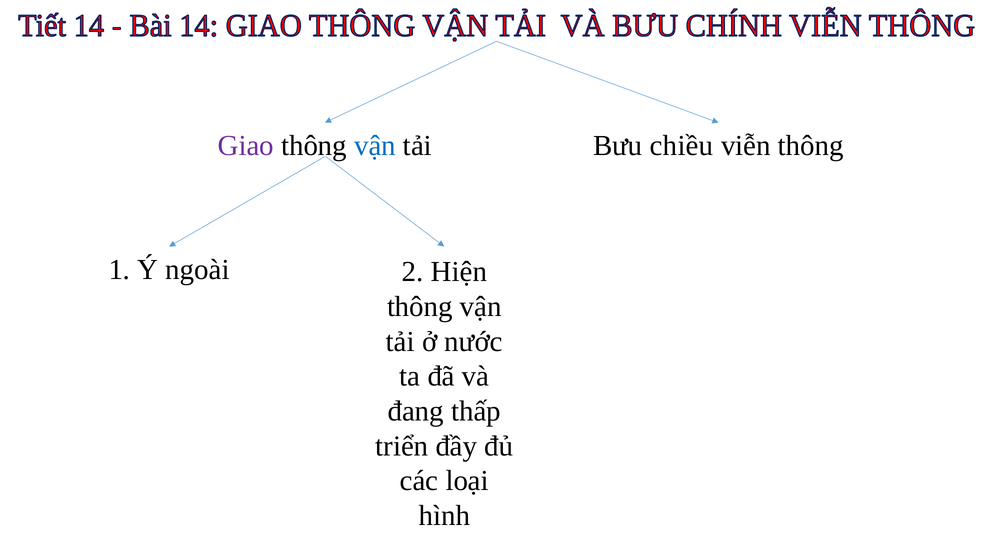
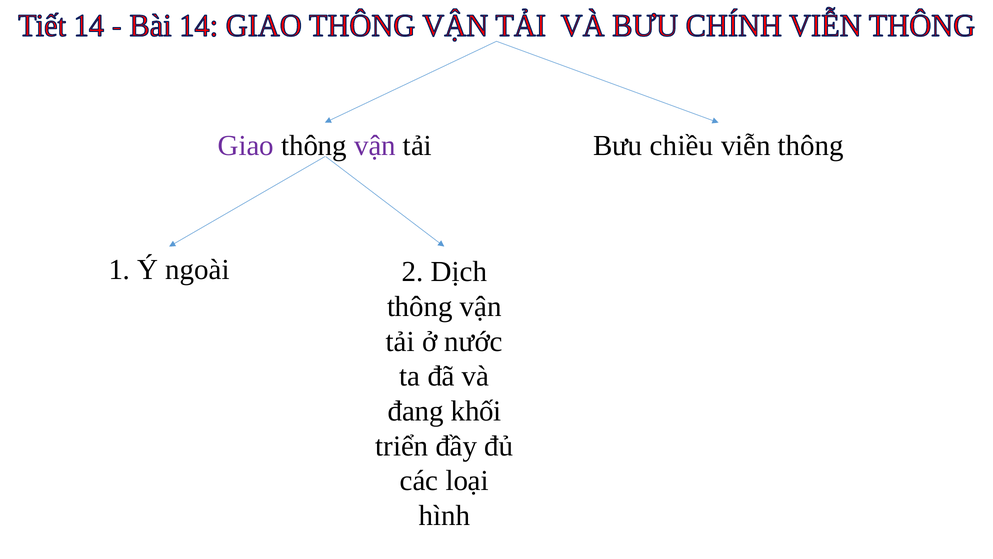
vận at (375, 146) colour: blue -> purple
Hiện: Hiện -> Dịch
thấp: thấp -> khối
